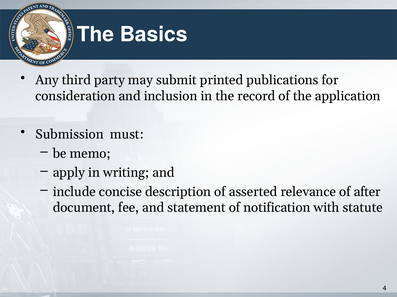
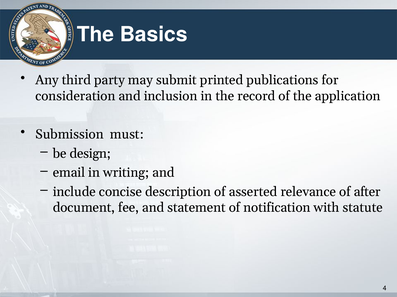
memo: memo -> design
apply: apply -> email
